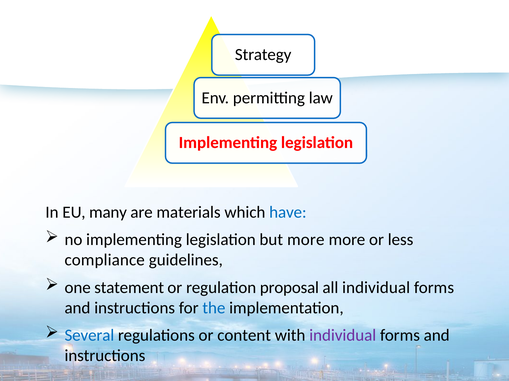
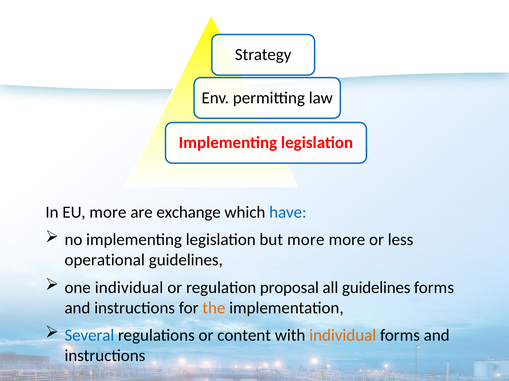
EU many: many -> more
materials: materials -> exchange
compliance: compliance -> operational
one statement: statement -> individual
all individual: individual -> guidelines
the colour: blue -> orange
individual at (343, 336) colour: purple -> orange
